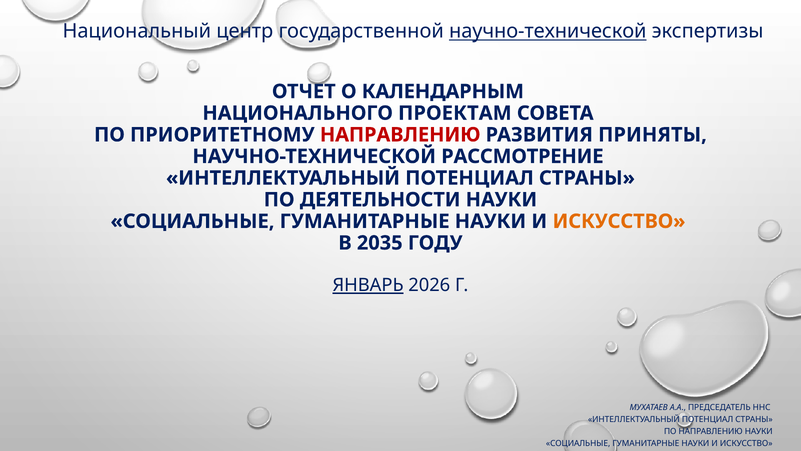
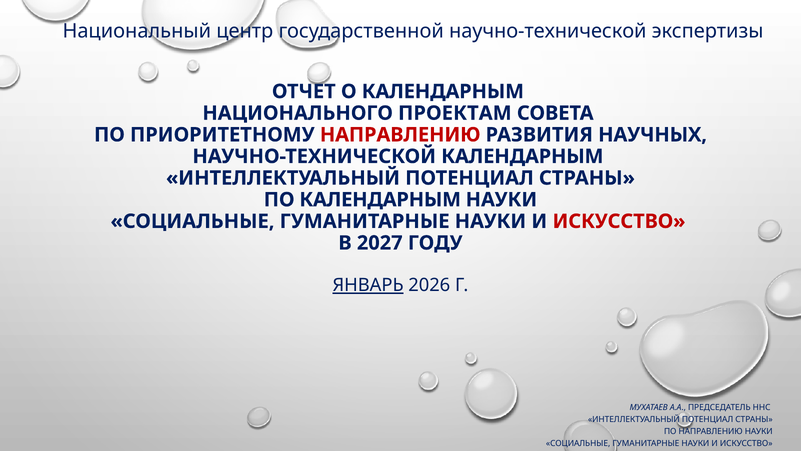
научно-технической at (548, 31) underline: present -> none
ПРИНЯТЫ: ПРИНЯТЫ -> НАУЧНЫХ
НАУЧНО-ТЕХНИЧЕСКОЙ РАССМОТРЕНИЕ: РАССМОТРЕНИЕ -> КАЛЕНДАРНЫМ
ПО ДЕЯТЕЛЬНОСТИ: ДЕЯТЕЛЬНОСТИ -> КАЛЕНДАРНЫМ
ИСКУССТВО at (619, 221) colour: orange -> red
2035: 2035 -> 2027
